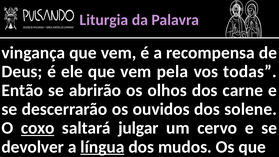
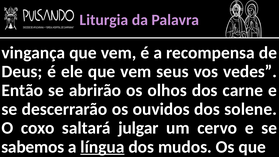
pela: pela -> seus
todas: todas -> vedes
coxo underline: present -> none
devolver: devolver -> sabemos
